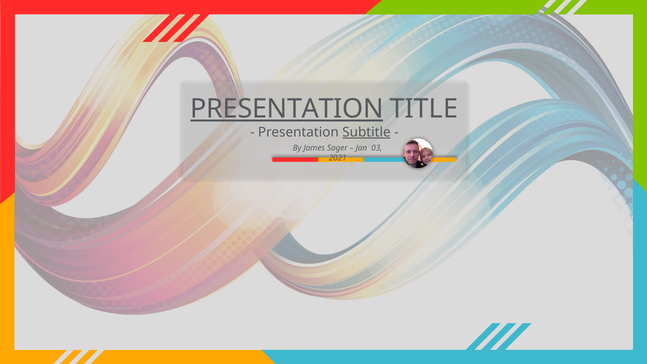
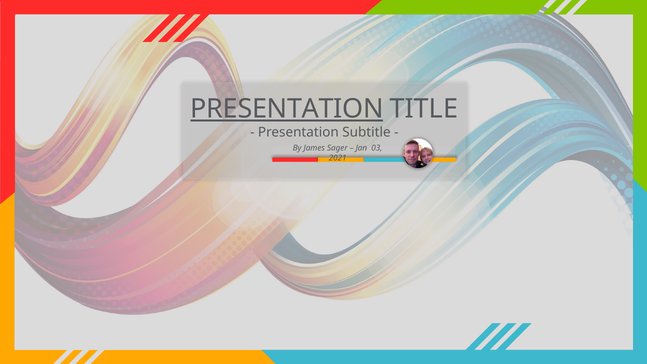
Subtitle underline: present -> none
